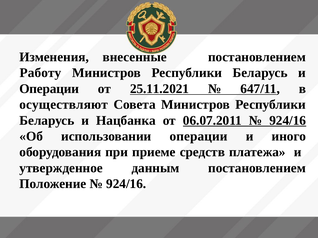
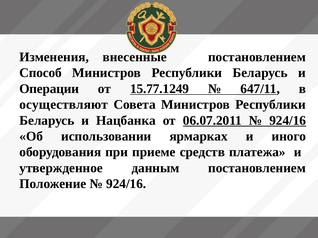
Работу: Работу -> Способ
25.11.2021: 25.11.2021 -> 15.77.1249
использовании операции: операции -> ярмарках
